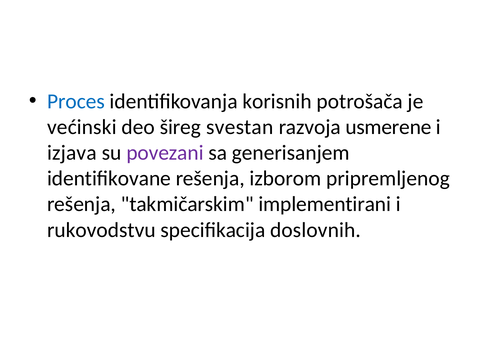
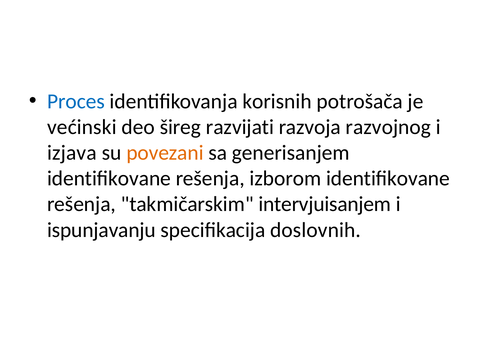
svestan: svestan -> razvijati
usmerene: usmerene -> razvojnog
povezani colour: purple -> orange
izborom pripremljenog: pripremljenog -> identiﬁkovane
implementirani: implementirani -> intervjuisanjem
rukovodstvu: rukovodstvu -> ispunjavanju
